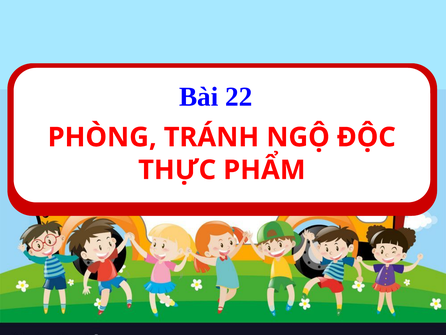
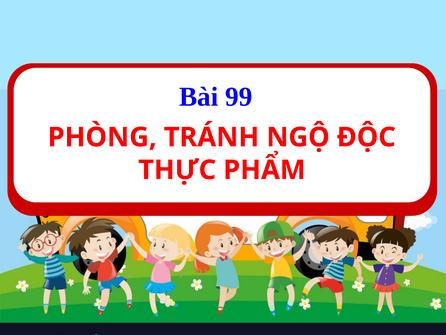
22: 22 -> 99
